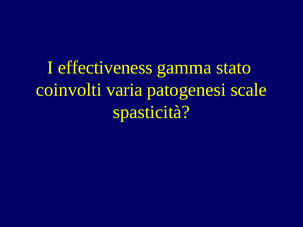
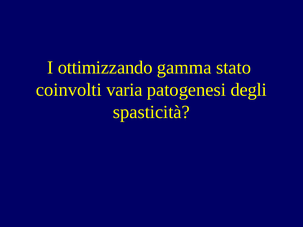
effectiveness: effectiveness -> ottimizzando
scale: scale -> degli
